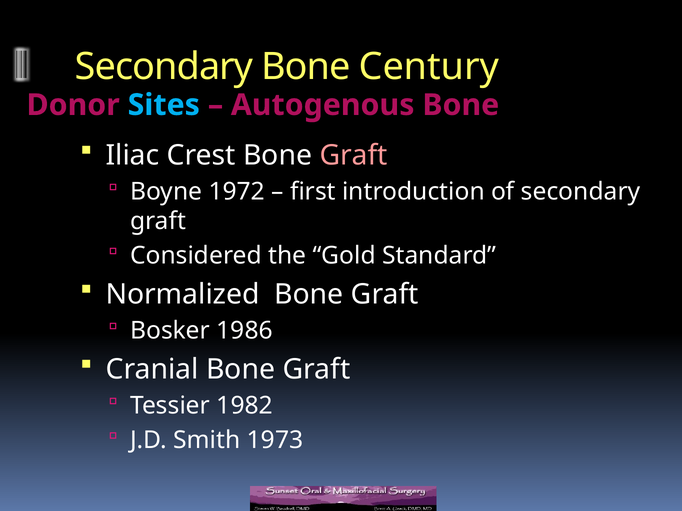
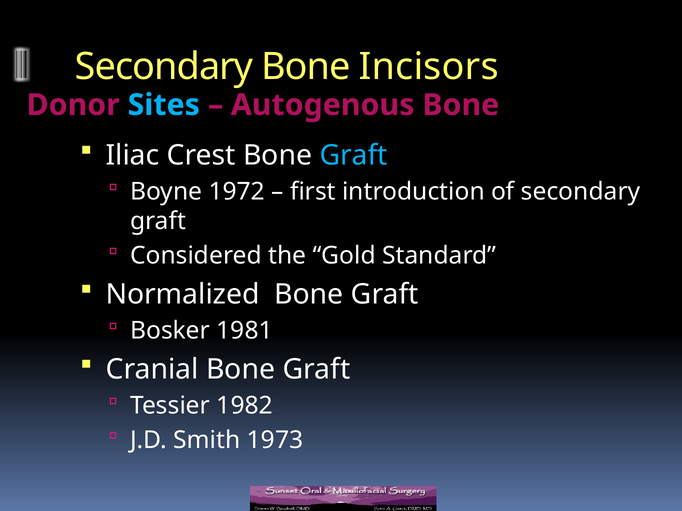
Century: Century -> Incisors
Graft at (354, 155) colour: pink -> light blue
1986: 1986 -> 1981
